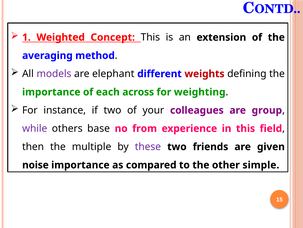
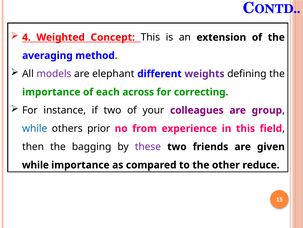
1: 1 -> 4
weights colour: red -> purple
weighting: weighting -> correcting
while at (35, 128) colour: purple -> blue
base: base -> prior
multiple: multiple -> bagging
noise at (35, 165): noise -> while
simple: simple -> reduce
